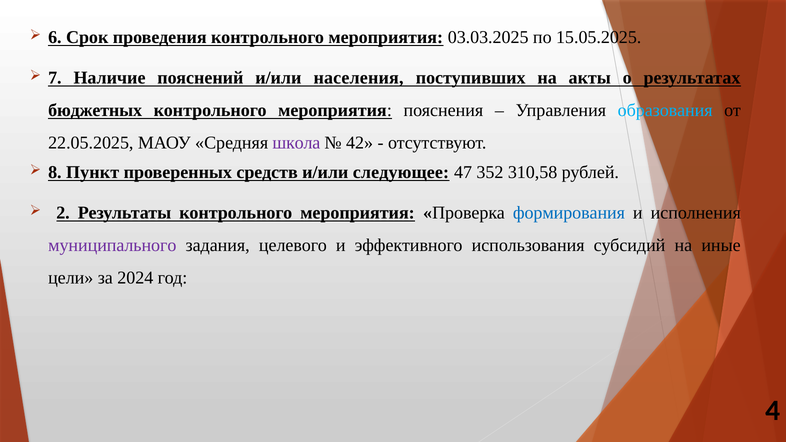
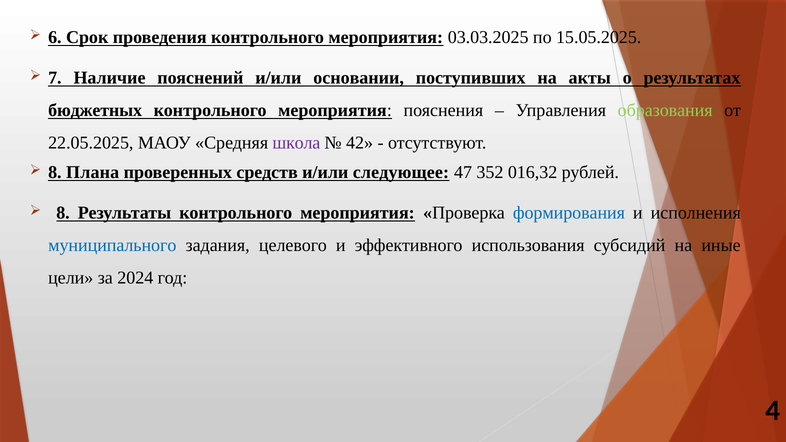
населения: населения -> основании
образования colour: light blue -> light green
Пункт: Пункт -> Плана
310,58: 310,58 -> 016,32
2 at (63, 213): 2 -> 8
муниципального colour: purple -> blue
